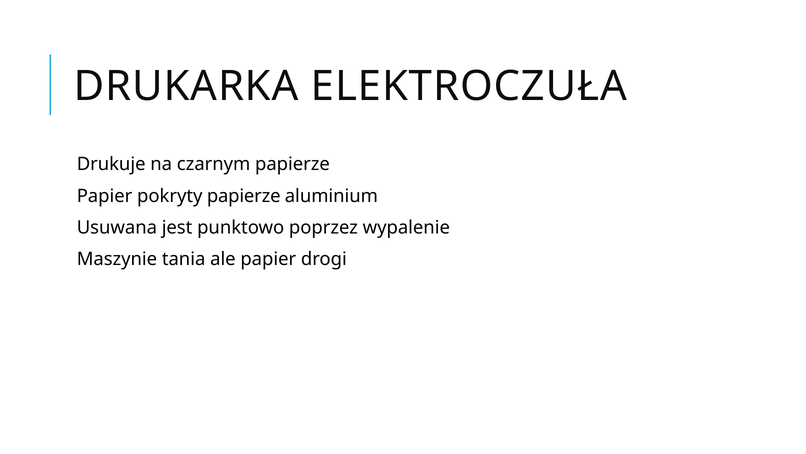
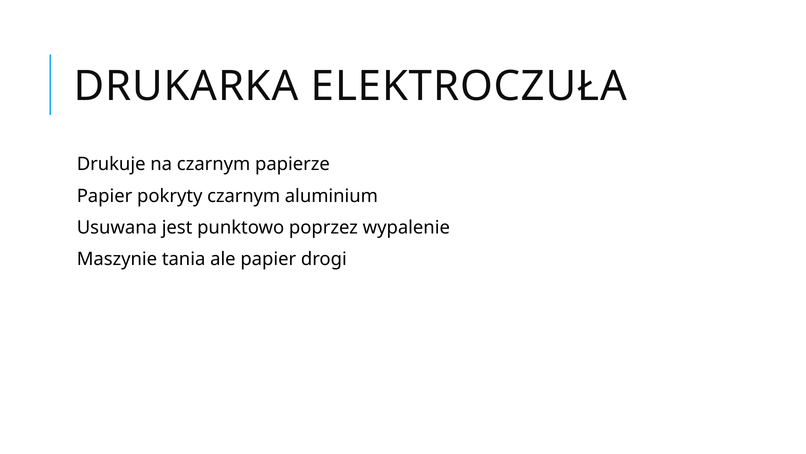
pokryty papierze: papierze -> czarnym
